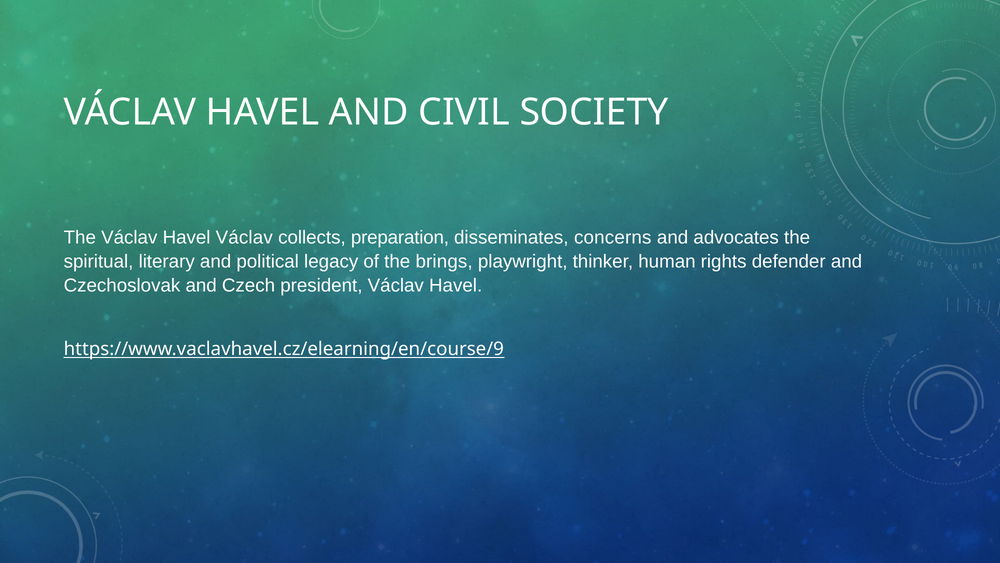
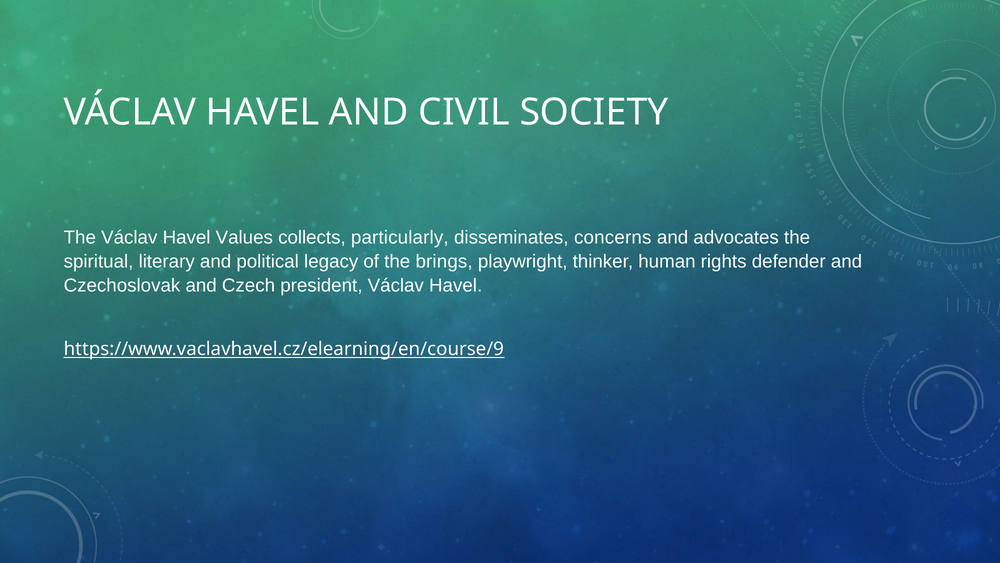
Havel Václav: Václav -> Values
preparation: preparation -> particularly
